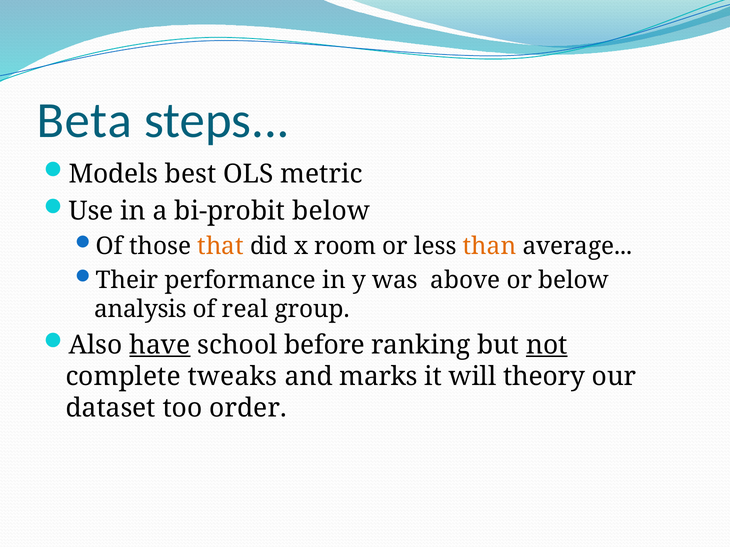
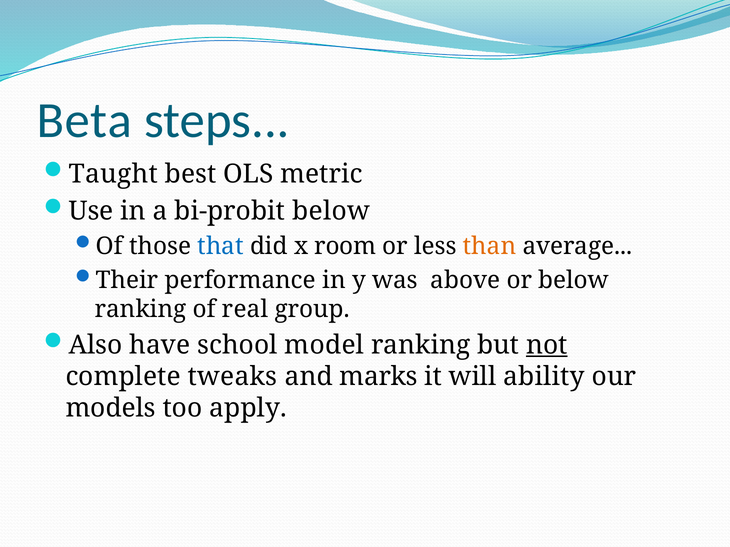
Models: Models -> Taught
that colour: orange -> blue
analysis at (141, 310): analysis -> ranking
have underline: present -> none
before: before -> model
theory: theory -> ability
dataset: dataset -> models
order: order -> apply
